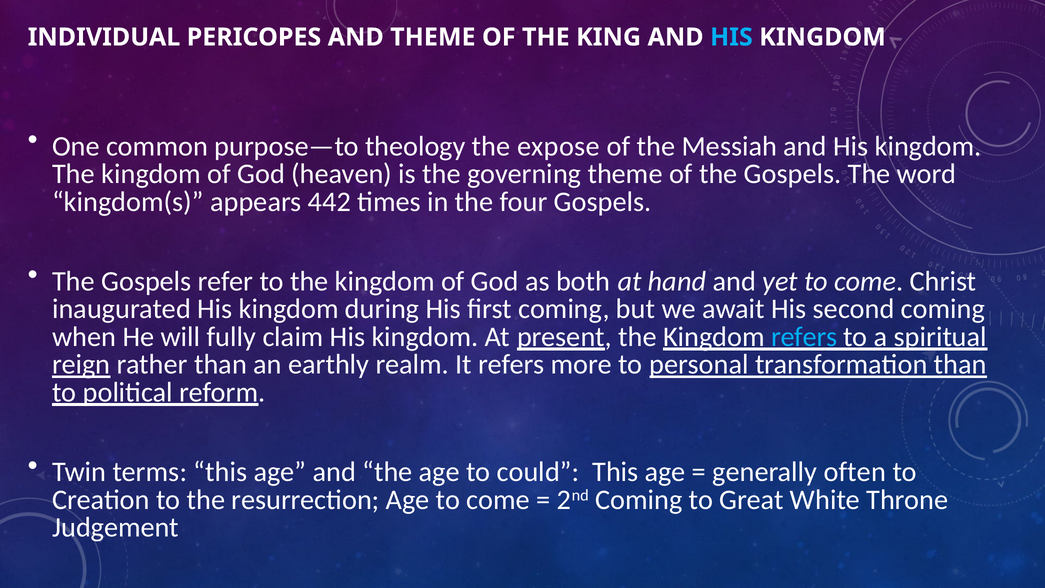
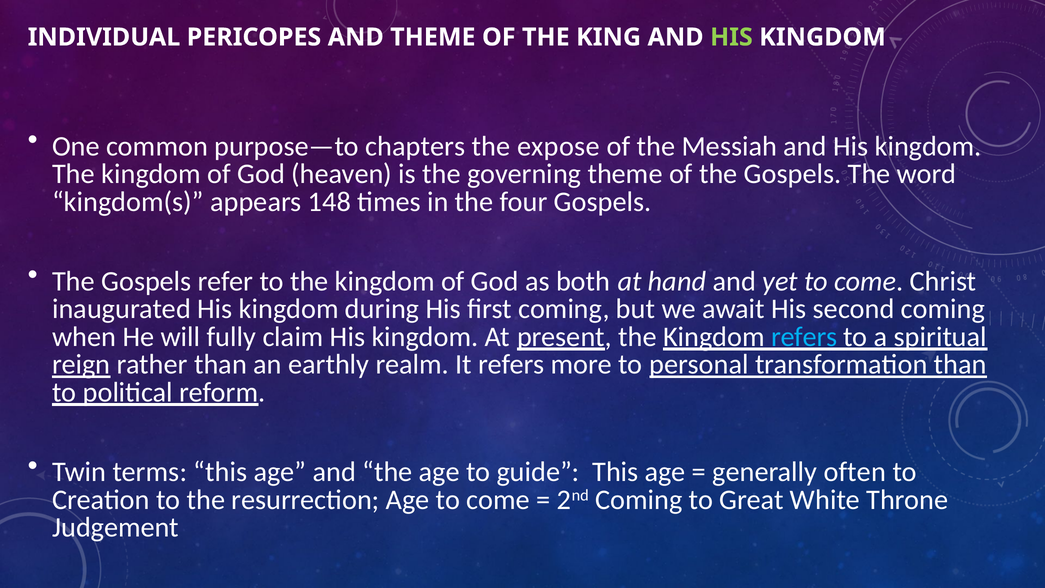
HIS at (731, 37) colour: light blue -> light green
theology: theology -> chapters
442: 442 -> 148
could: could -> guide
